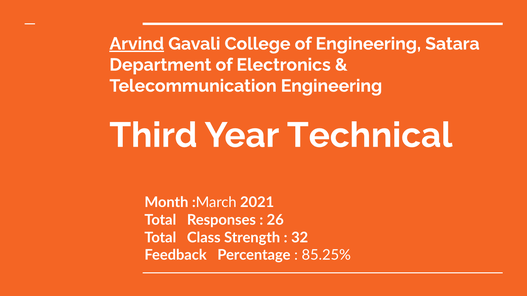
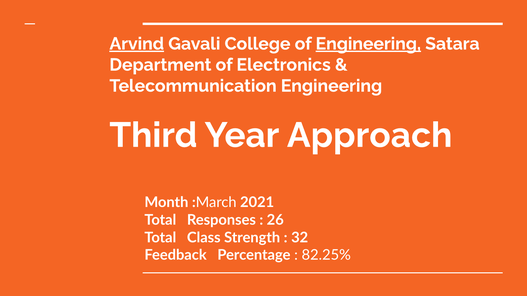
Engineering at (368, 44) underline: none -> present
Technical: Technical -> Approach
85.25%: 85.25% -> 82.25%
